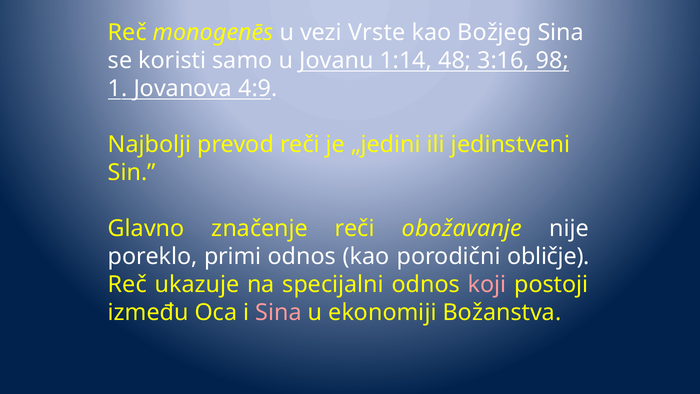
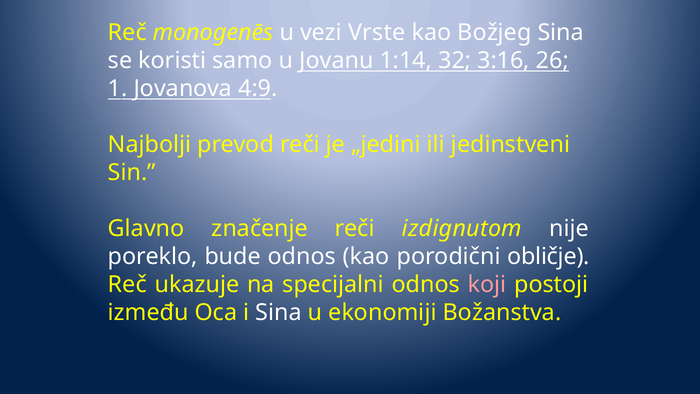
48: 48 -> 32
98: 98 -> 26
obožavanje: obožavanje -> izdignutom
primi: primi -> bude
Sina at (279, 312) colour: pink -> white
